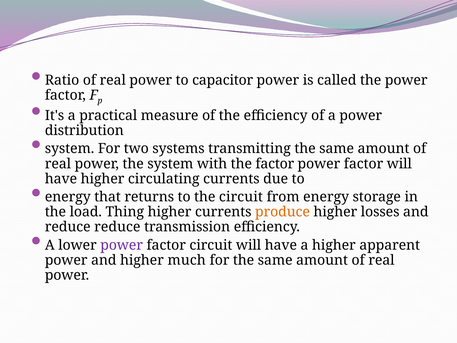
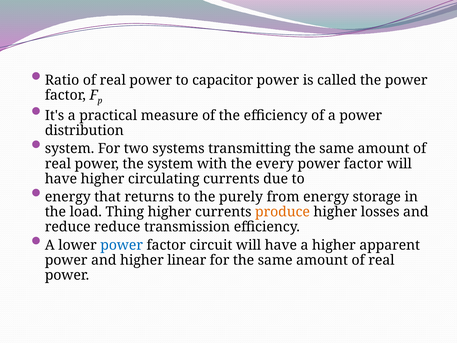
the factor: factor -> every
the circuit: circuit -> purely
power at (122, 245) colour: purple -> blue
much: much -> linear
